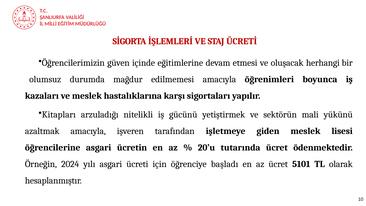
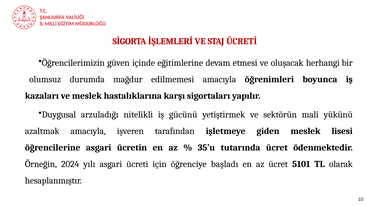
Kitapları: Kitapları -> Duygusal
20’u: 20’u -> 35’u
